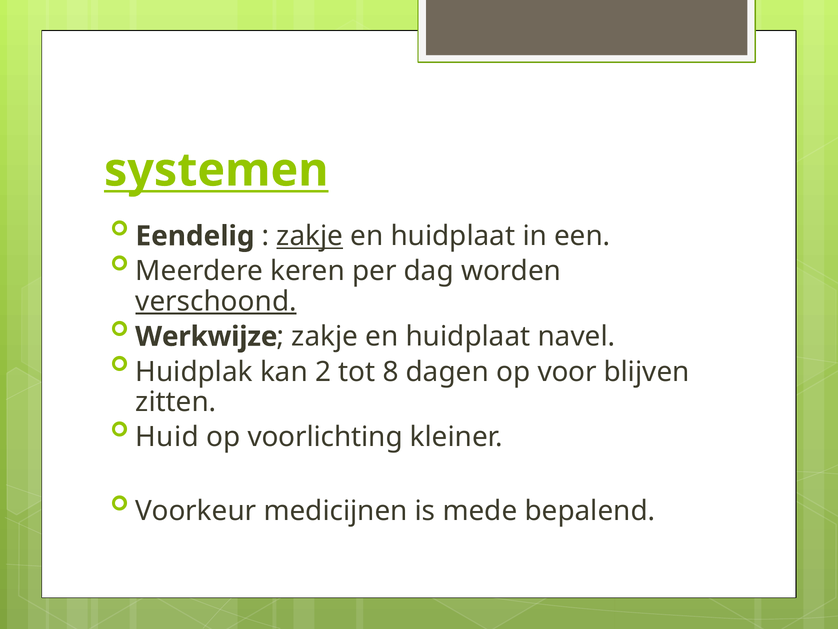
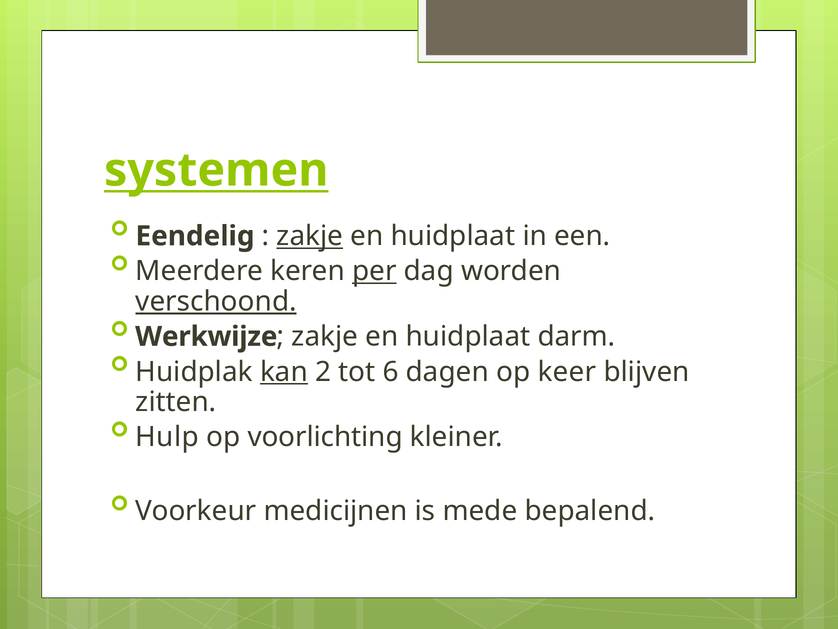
per underline: none -> present
navel: navel -> darm
kan underline: none -> present
8: 8 -> 6
voor: voor -> keer
Huid: Huid -> Hulp
